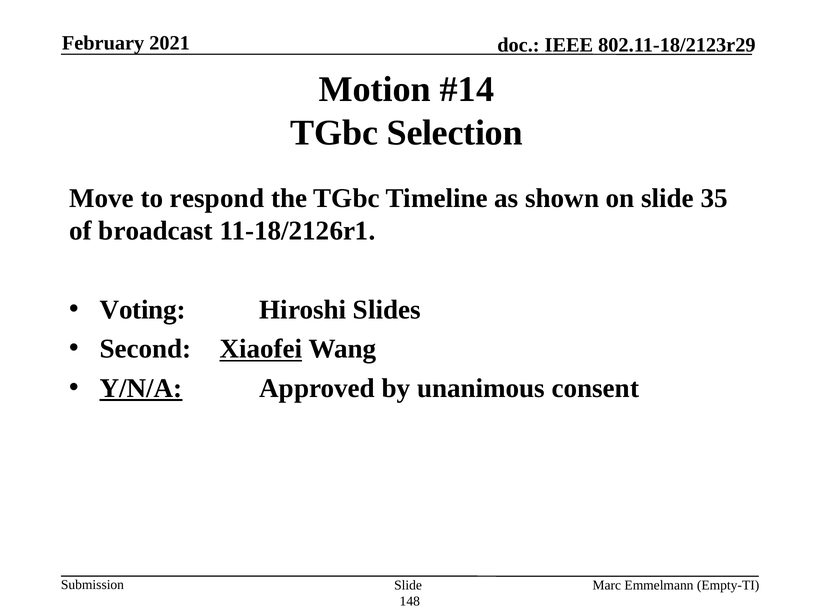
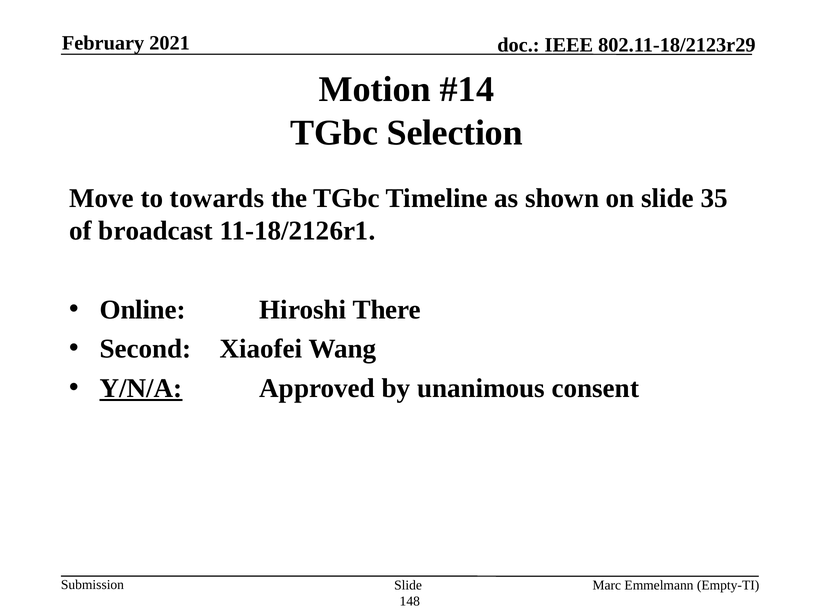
respond: respond -> towards
Voting: Voting -> Online
Slides: Slides -> There
Xiaofei underline: present -> none
